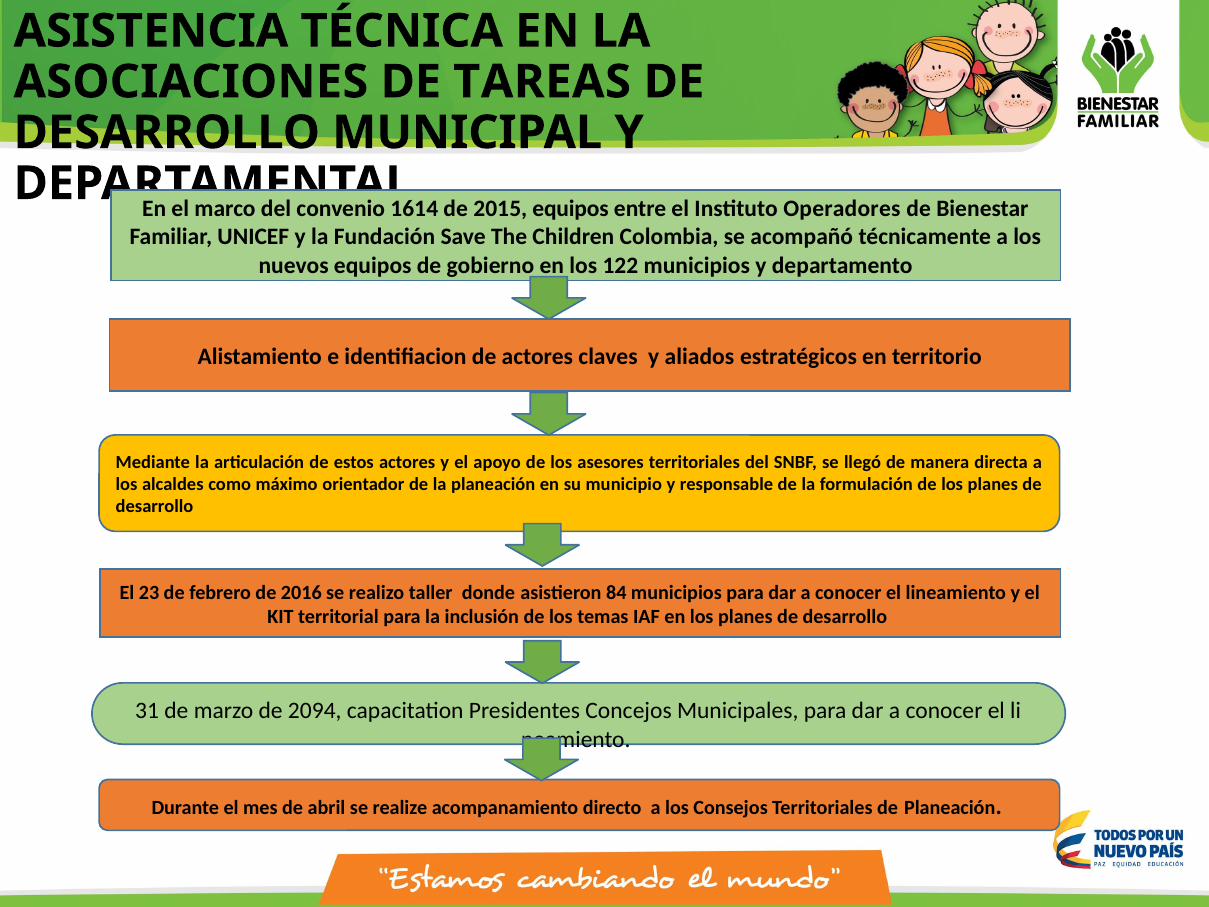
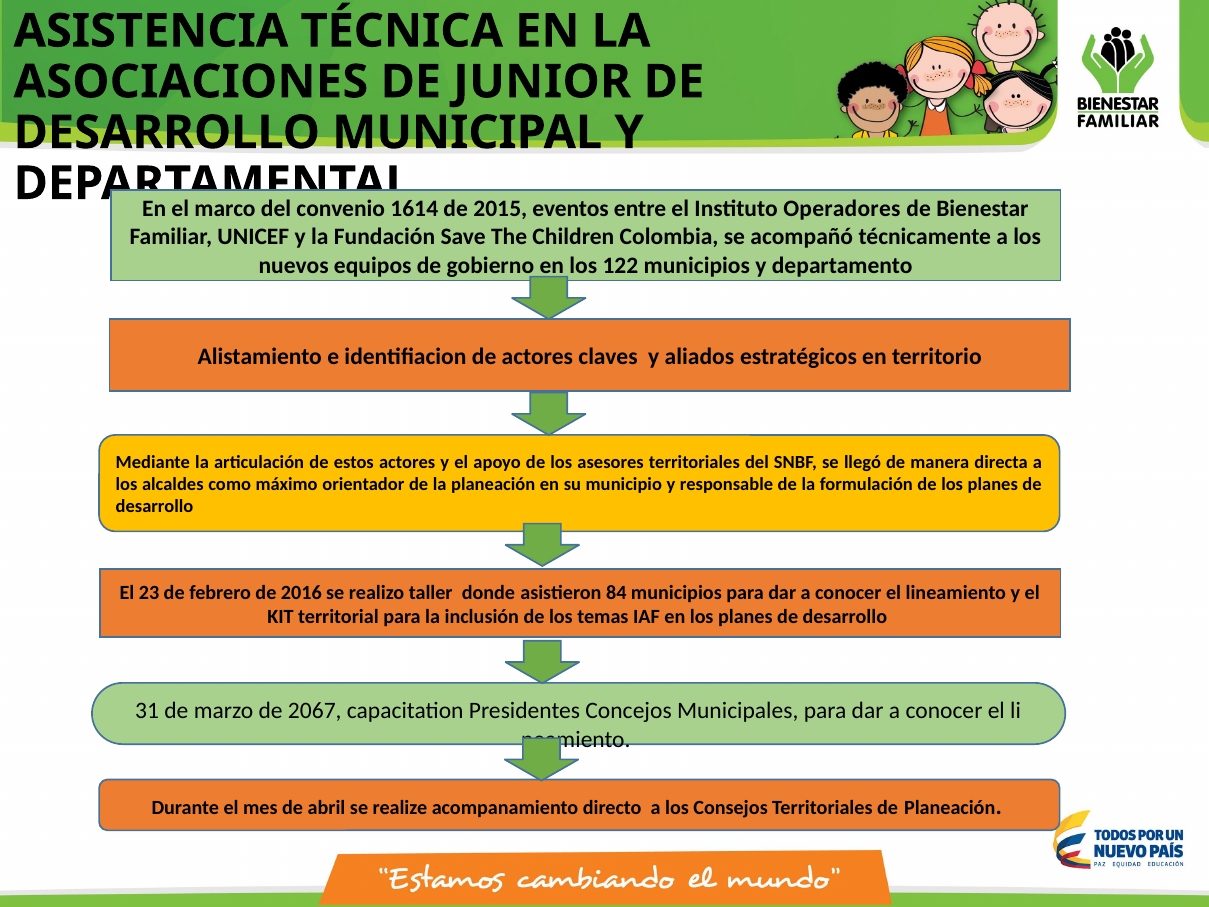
TAREAS: TAREAS -> JUNIOR
2015 equipos: equipos -> eventos
2094: 2094 -> 2067
